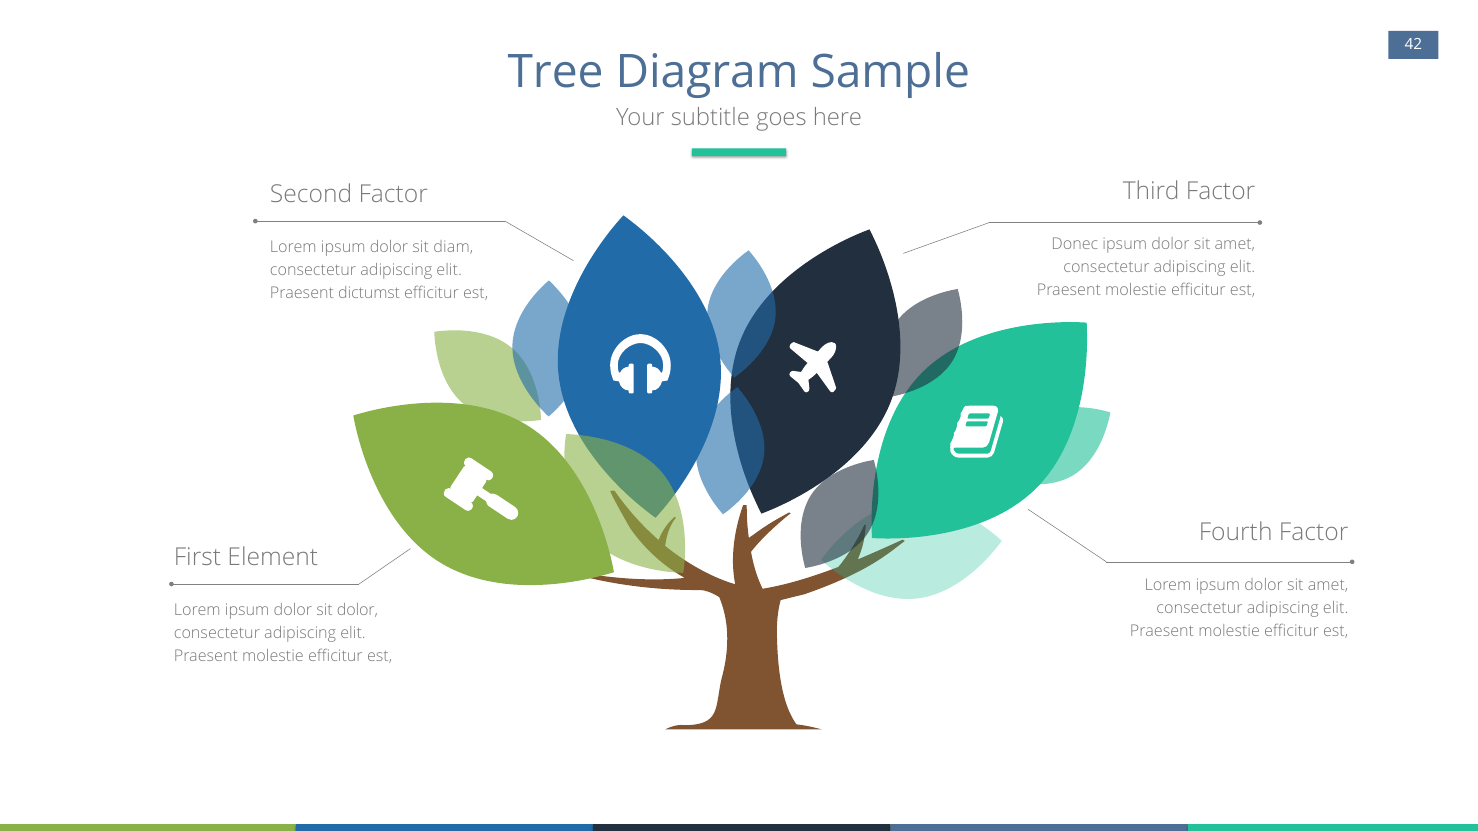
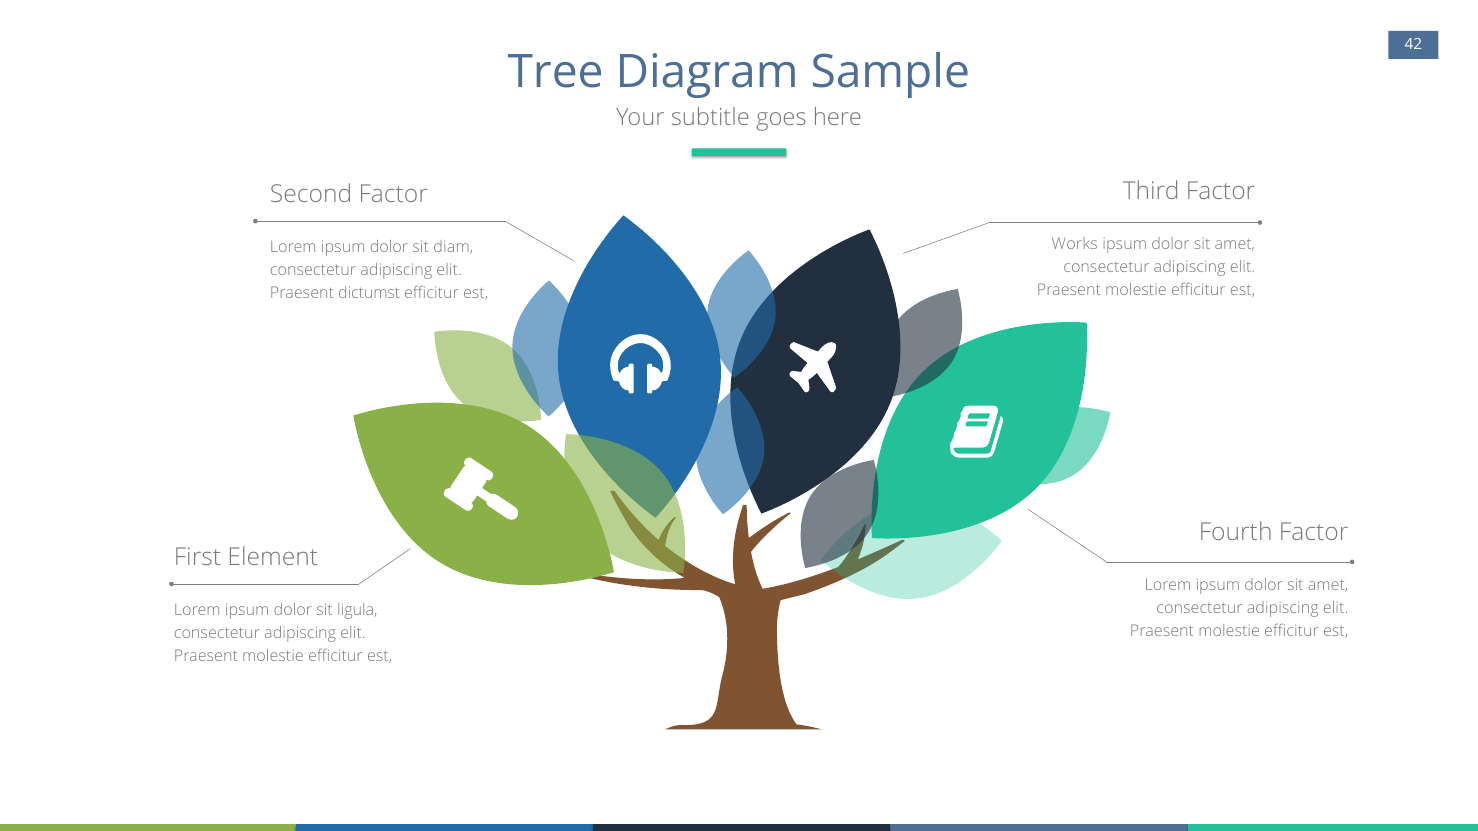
Donec: Donec -> Works
sit dolor: dolor -> ligula
